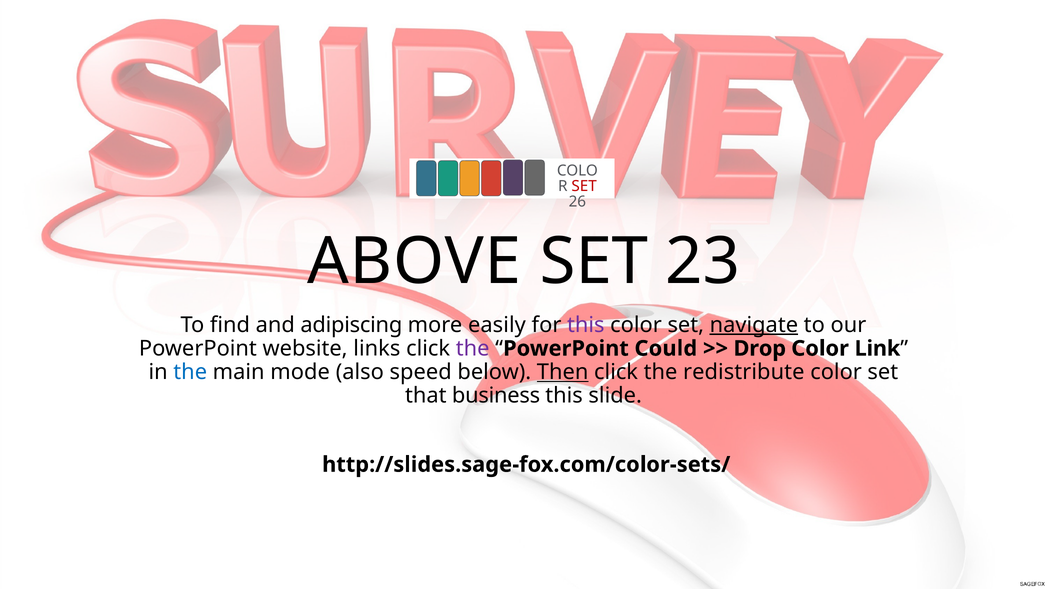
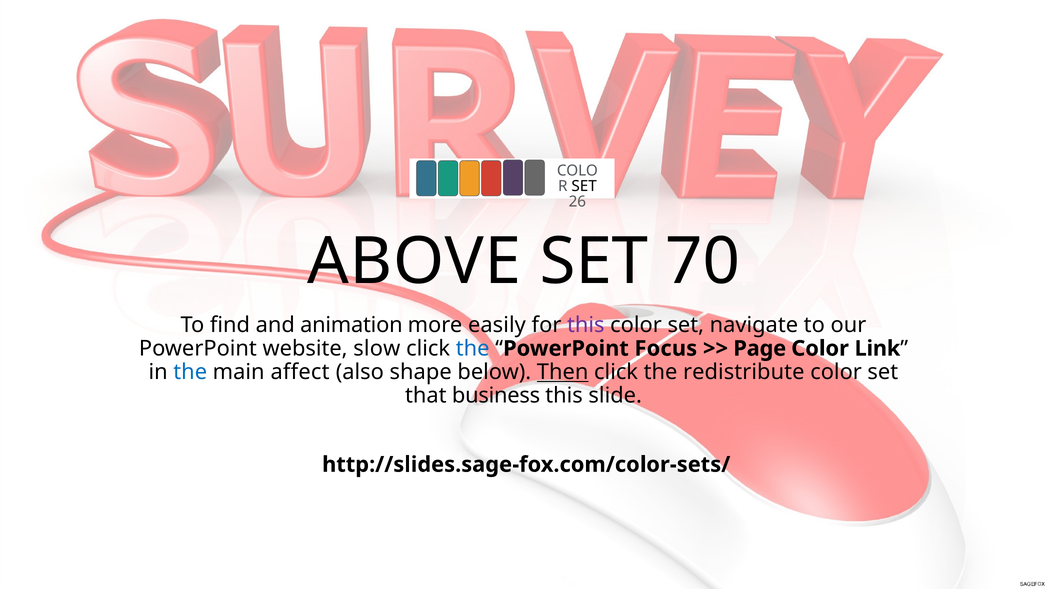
SET at (584, 186) colour: red -> black
23: 23 -> 70
adipiscing: adipiscing -> animation
navigate underline: present -> none
links: links -> slow
the at (473, 348) colour: purple -> blue
Could: Could -> Focus
Drop: Drop -> Page
mode: mode -> affect
speed: speed -> shape
